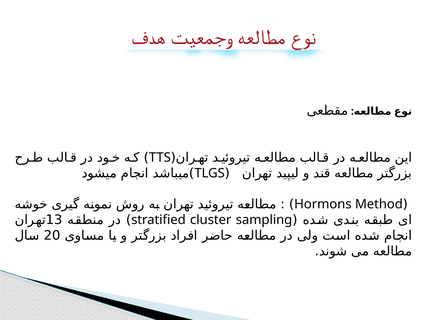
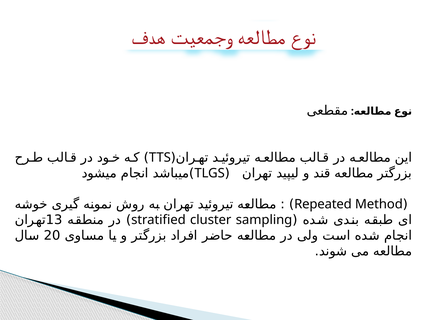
Hormons: Hormons -> Repeated
